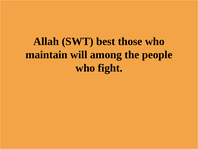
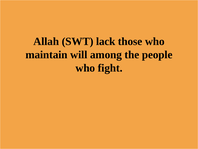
best: best -> lack
